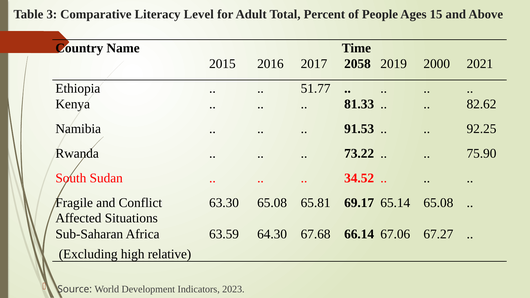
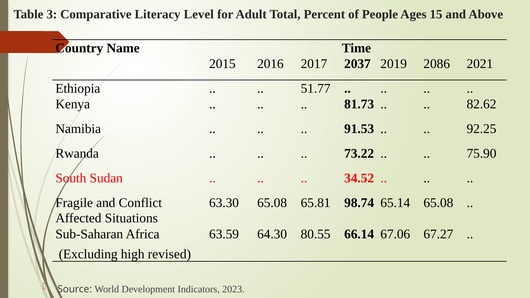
2058: 2058 -> 2037
2000: 2000 -> 2086
81.33: 81.33 -> 81.73
69.17: 69.17 -> 98.74
67.68: 67.68 -> 80.55
relative: relative -> revised
